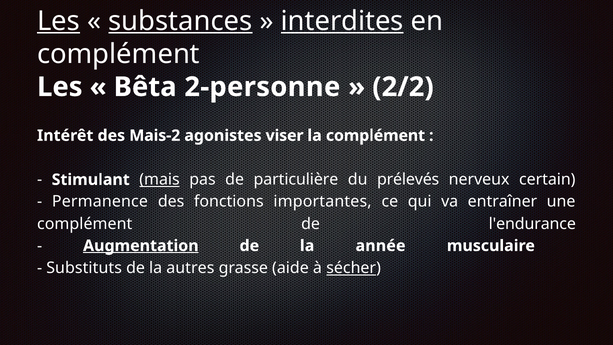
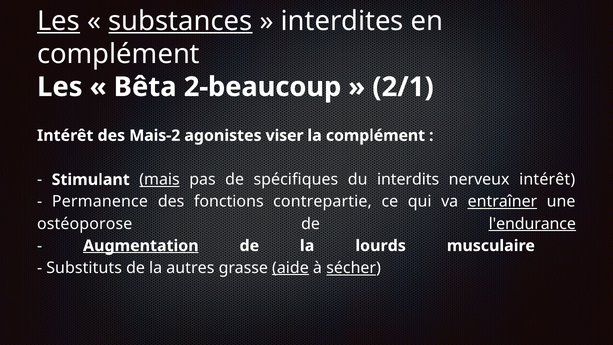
interdites underline: present -> none
2-personne: 2-personne -> 2-beaucoup
2/2: 2/2 -> 2/1
particulière: particulière -> spécifiques
prélevés: prélevés -> interdits
nerveux certain: certain -> intérêt
importantes: importantes -> contrepartie
entraîner underline: none -> present
complément at (85, 224): complément -> ostéoporose
l'endurance underline: none -> present
année: année -> lourds
aide underline: none -> present
